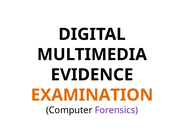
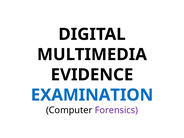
EXAMINATION colour: orange -> blue
